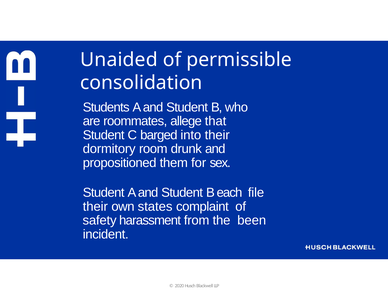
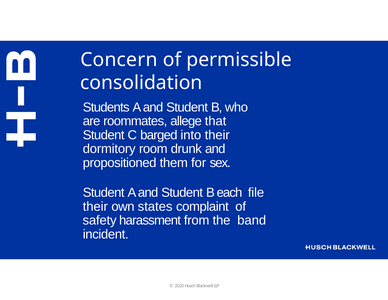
Unaided: Unaided -> Concern
been: been -> band
